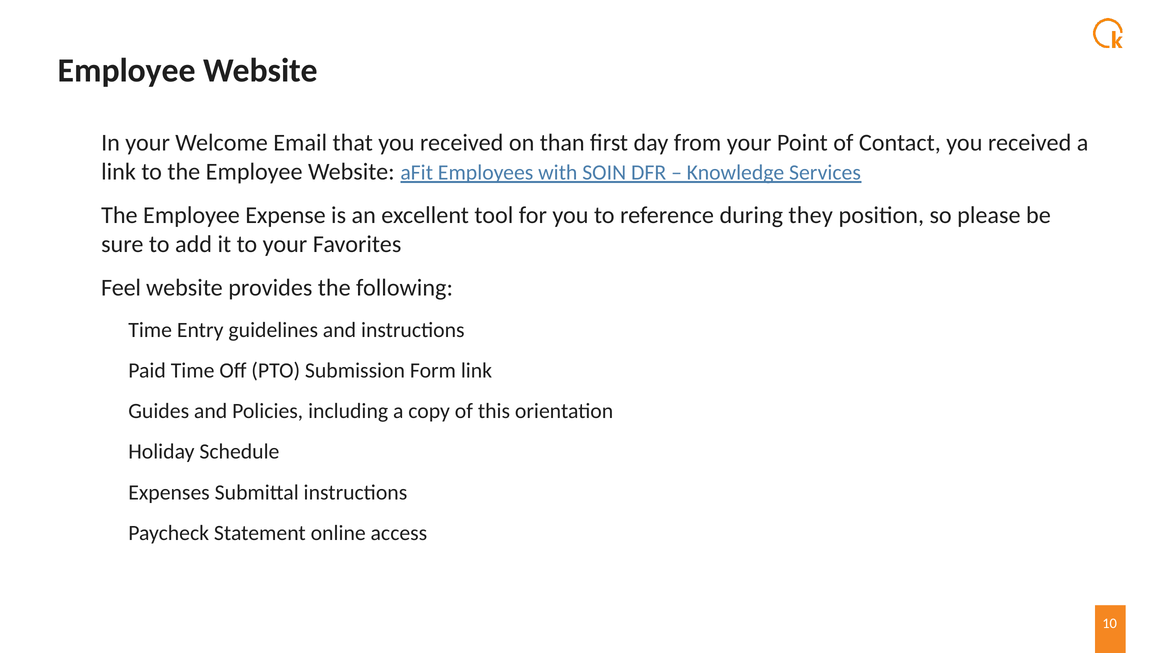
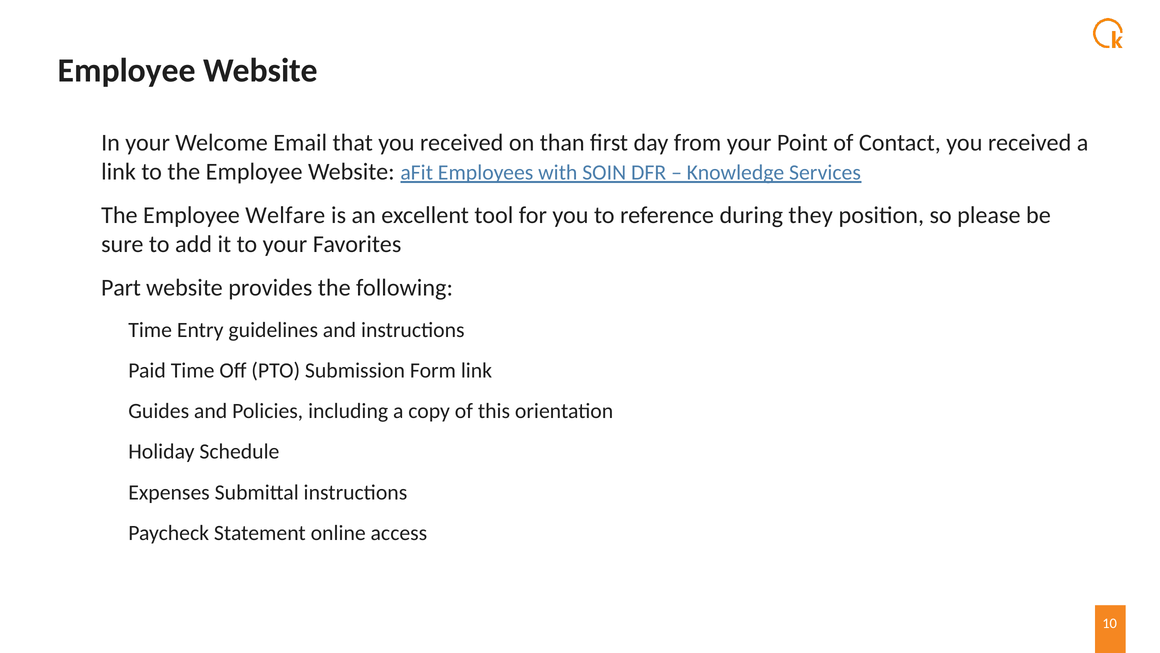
Expense: Expense -> Welfare
Feel: Feel -> Part
